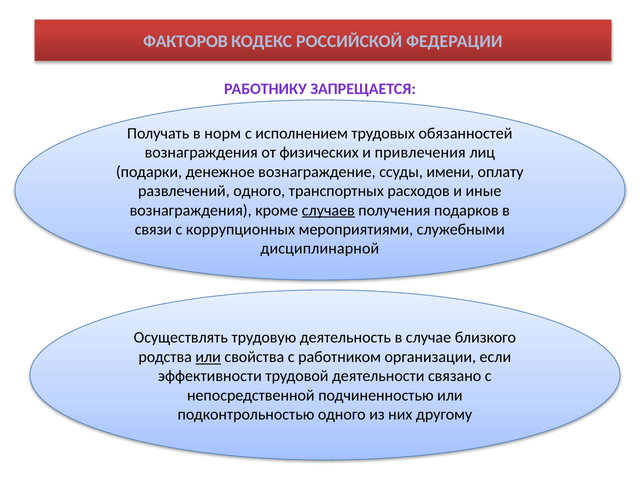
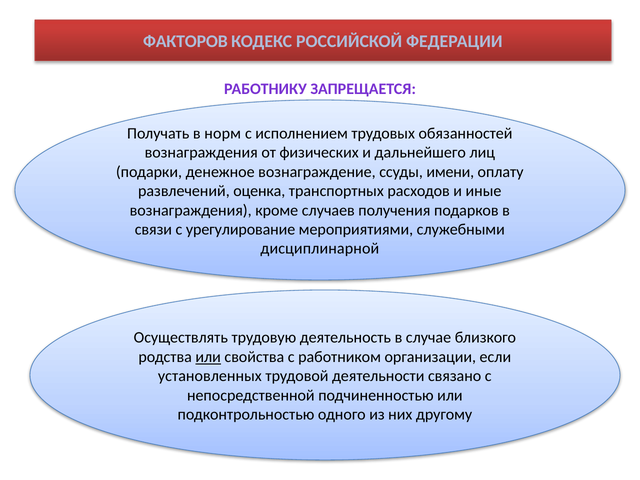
привлечения: привлечения -> дальнейшего
развлечений одного: одного -> оценка
случаев underline: present -> none
коррупционных: коррупционных -> урегулирование
эффективности: эффективности -> установленных
